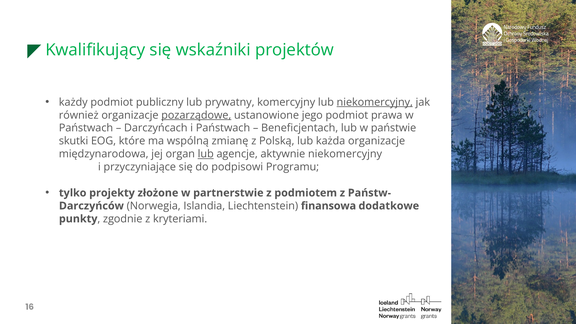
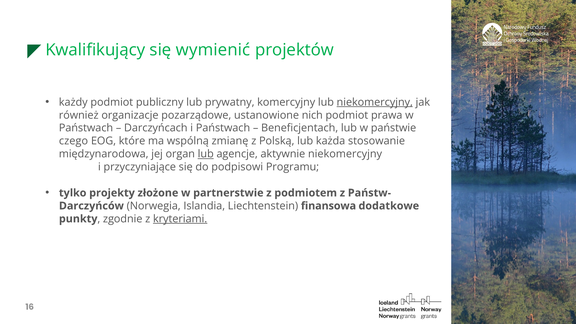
wskaźniki: wskaźniki -> wymienić
pozarządowe underline: present -> none
jego: jego -> nich
skutki: skutki -> czego
każda organizacje: organizacje -> stosowanie
kryteriami underline: none -> present
